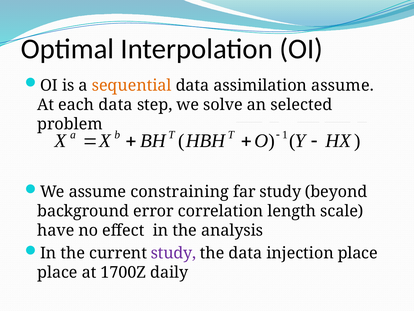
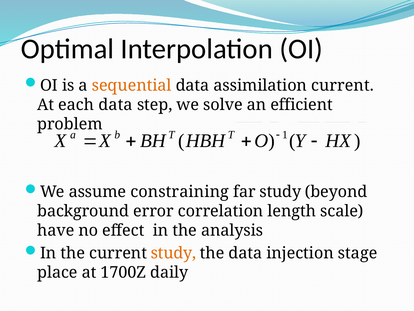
assimilation assume: assume -> current
selected: selected -> efficient
study at (174, 253) colour: purple -> orange
injection place: place -> stage
